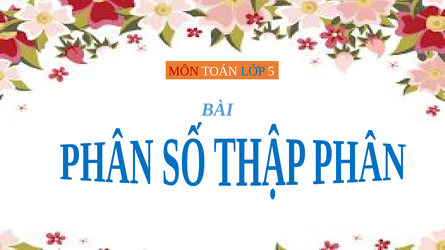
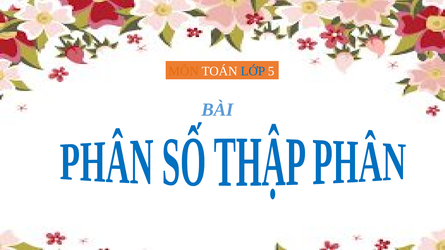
MÔN colour: red -> orange
